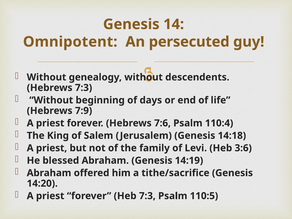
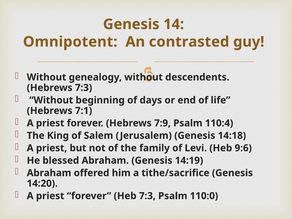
persecuted: persecuted -> contrasted
7:9: 7:9 -> 7:1
7:6: 7:6 -> 7:9
3:6: 3:6 -> 9:6
110:5: 110:5 -> 110:0
